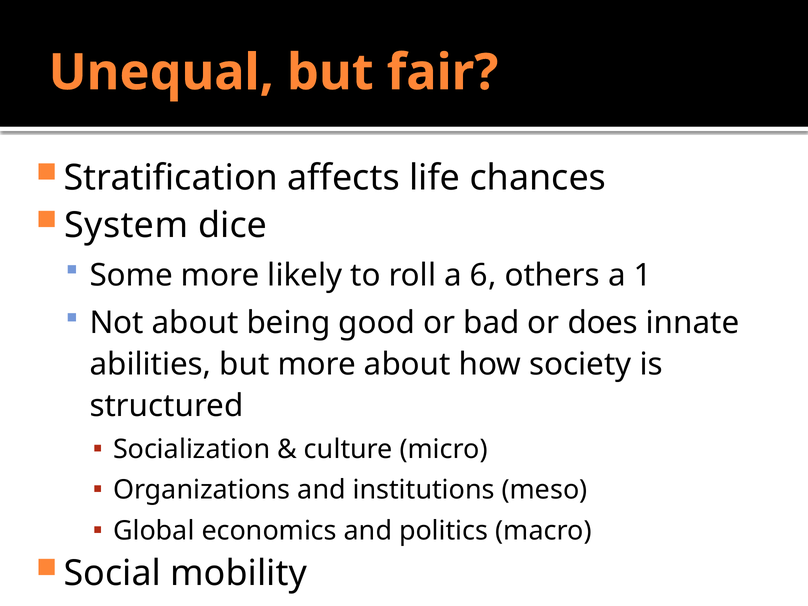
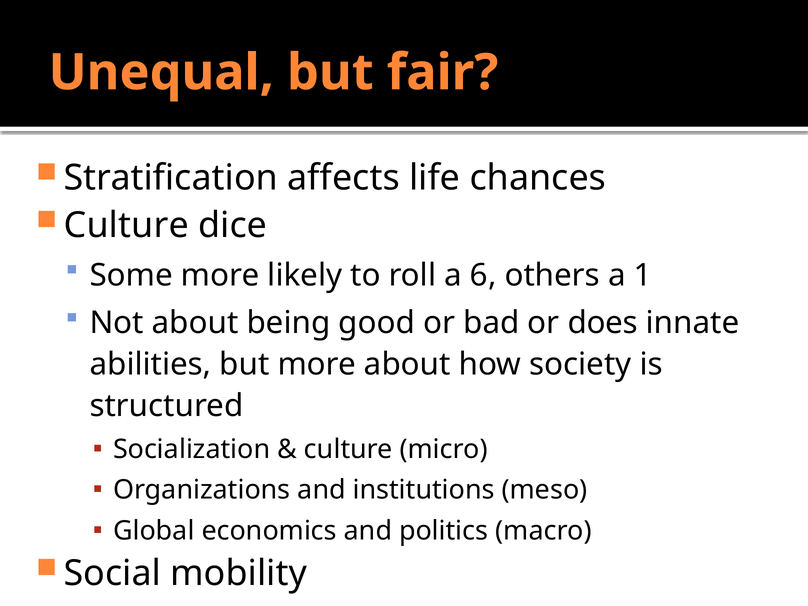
System at (126, 225): System -> Culture
